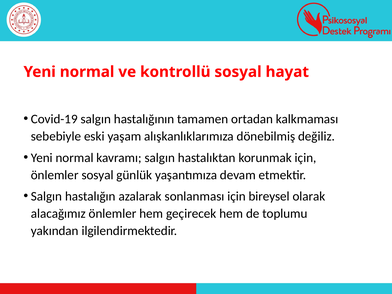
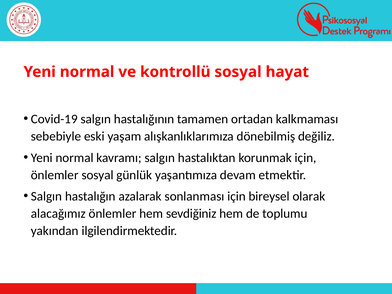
geçirecek: geçirecek -> sevdiğiniz
